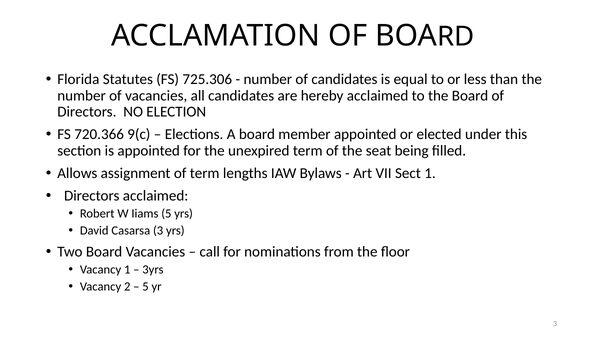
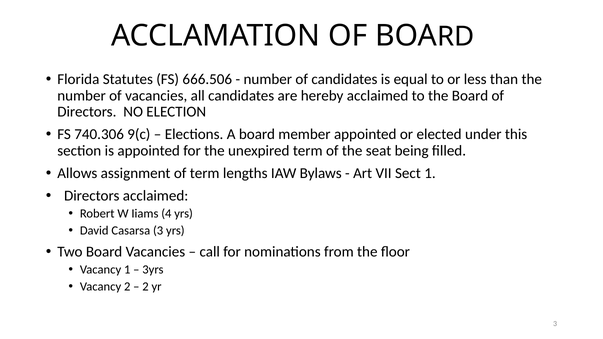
725.306: 725.306 -> 666.506
720.366: 720.366 -> 740.306
Iiams 5: 5 -> 4
5 at (145, 287): 5 -> 2
